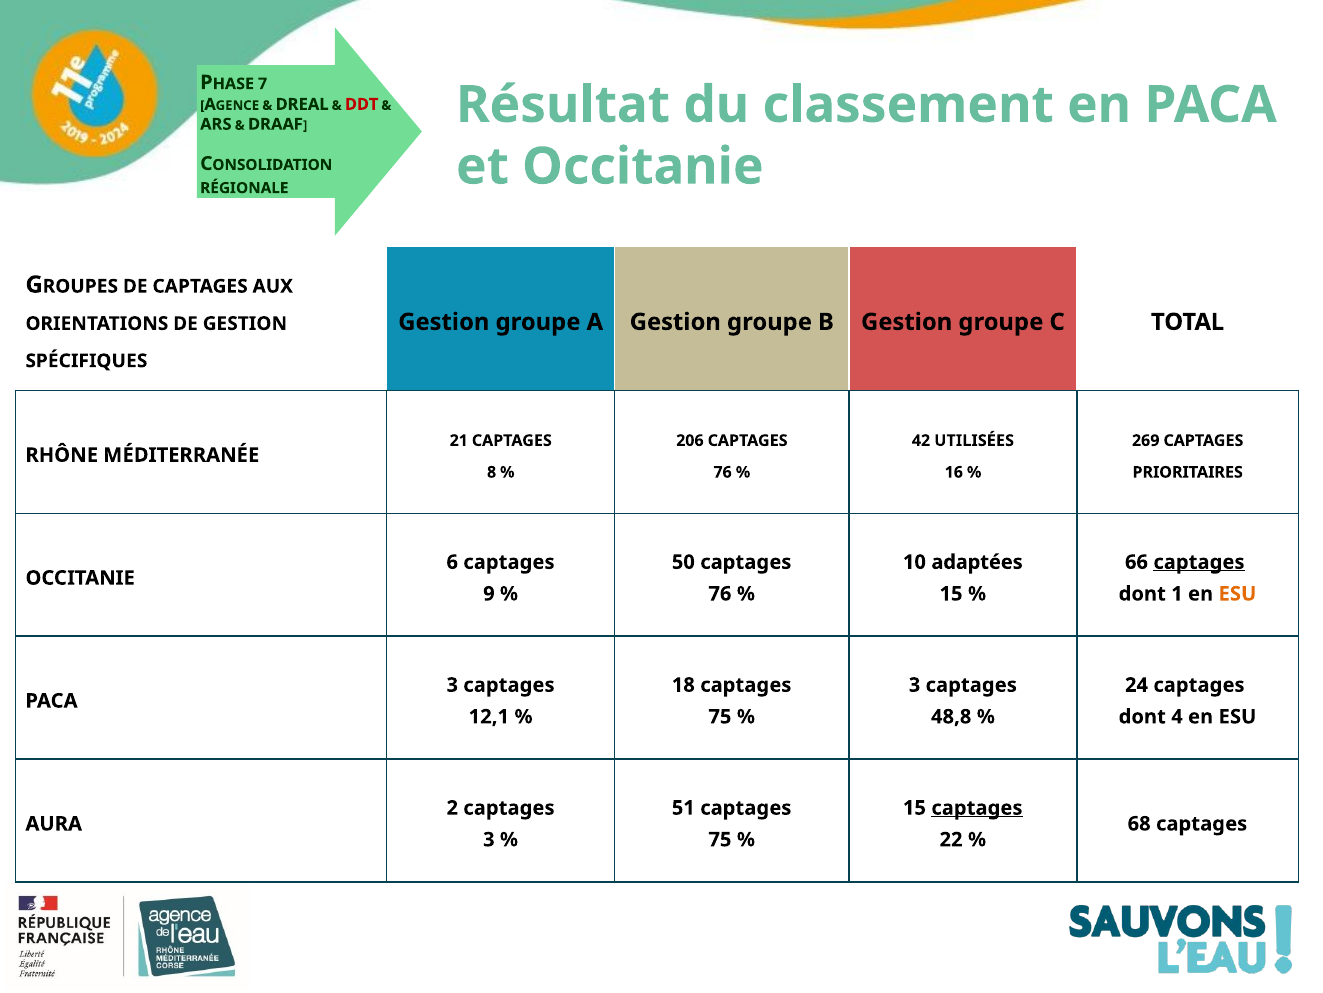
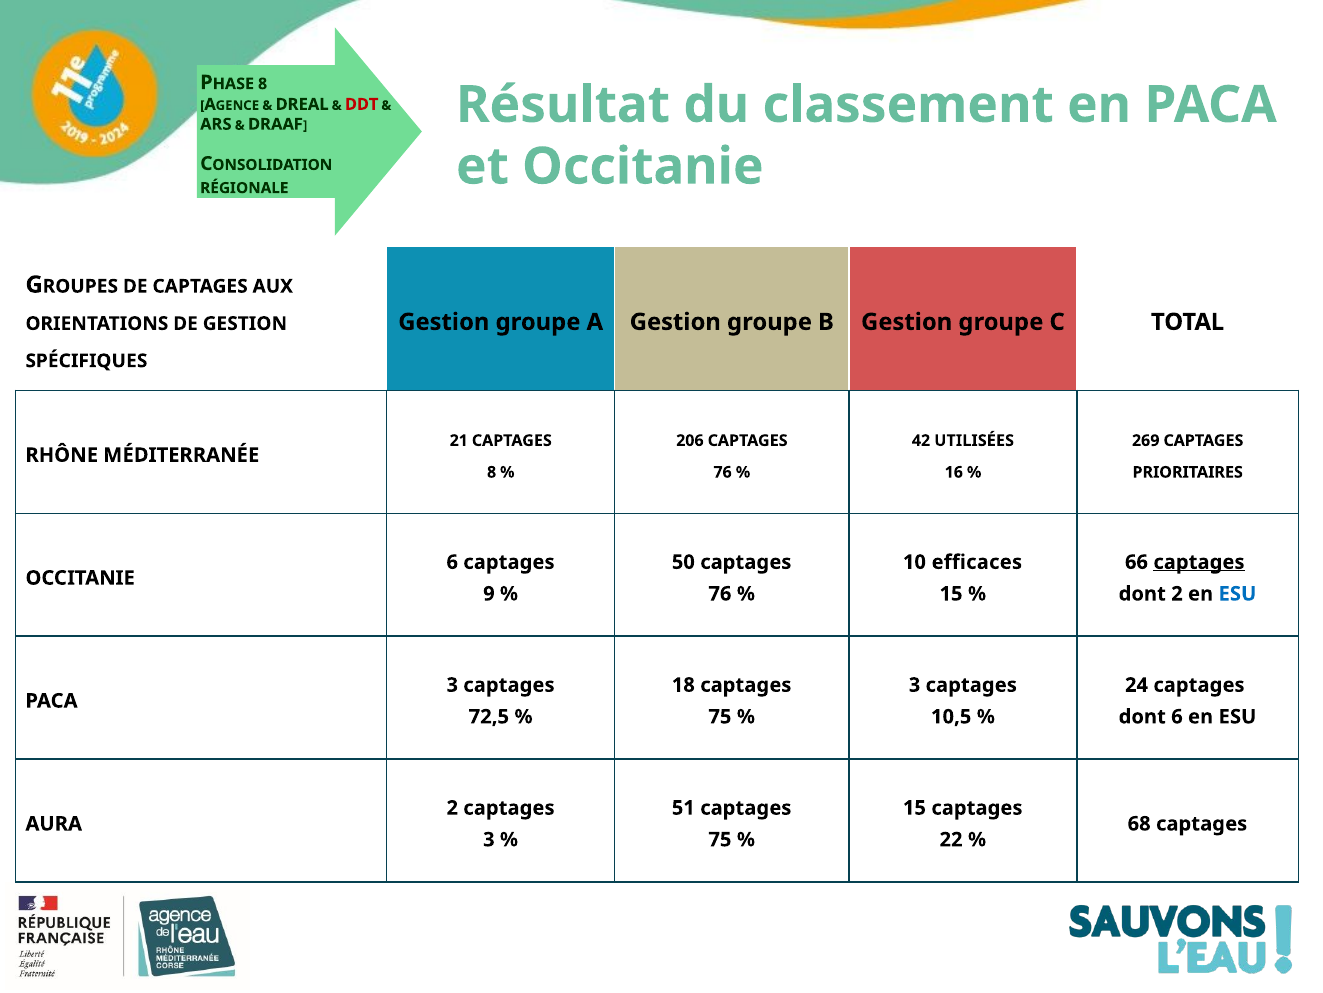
PHASE 7: 7 -> 8
adaptées: adaptées -> efficaces
dont 1: 1 -> 2
ESU at (1237, 593) colour: orange -> blue
12,1: 12,1 -> 72,5
48,8: 48,8 -> 10,5
dont 4: 4 -> 6
captages at (977, 807) underline: present -> none
